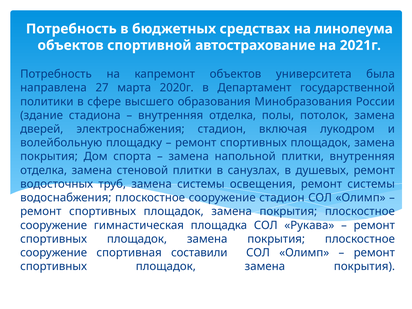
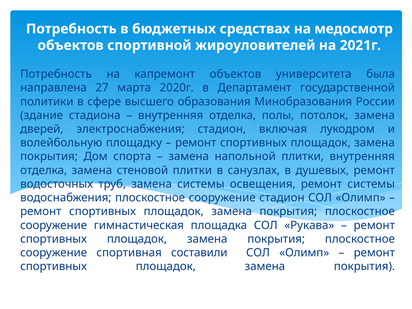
линолеума: линолеума -> медосмотр
автострахование: автострахование -> жироуловителей
